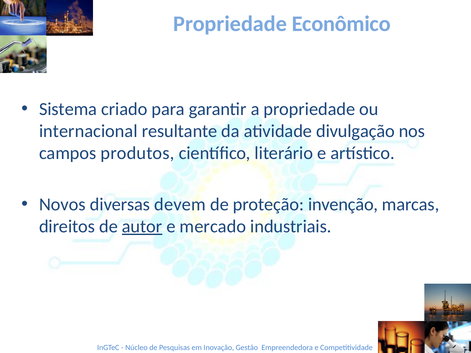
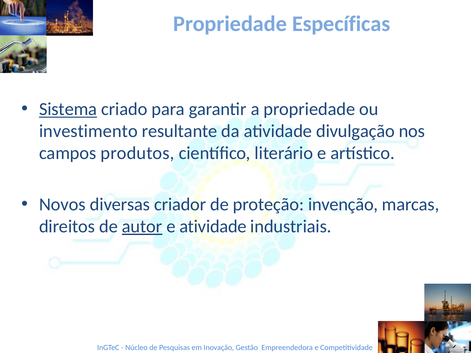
Econômico: Econômico -> Específicas
Sistema underline: none -> present
internacional: internacional -> investimento
devem: devem -> criador
e mercado: mercado -> atividade
